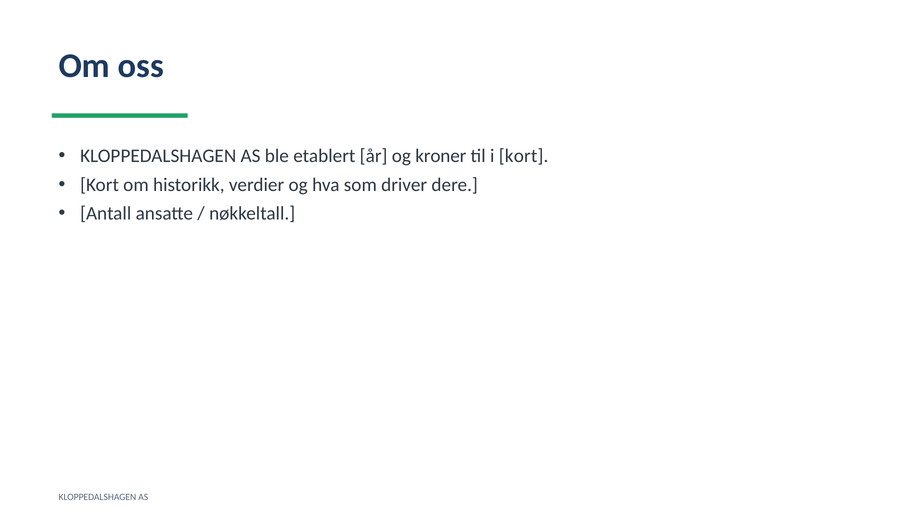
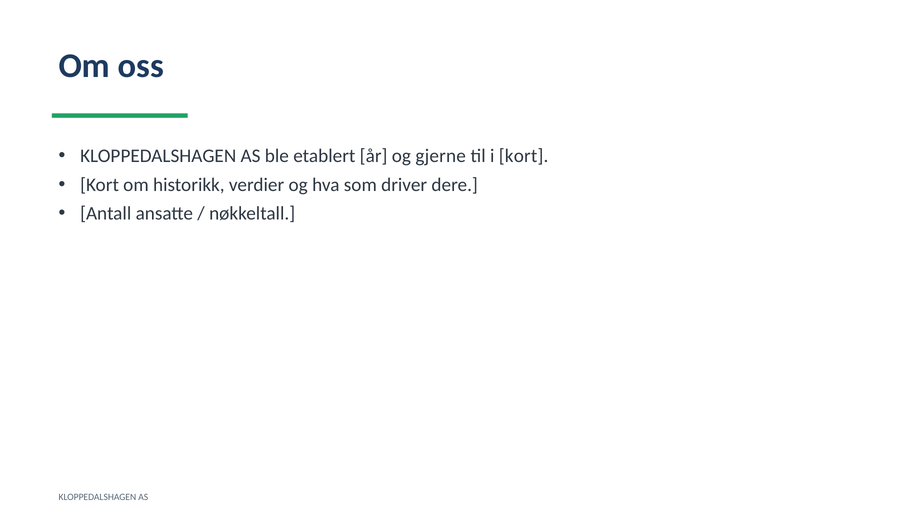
kroner: kroner -> gjerne
